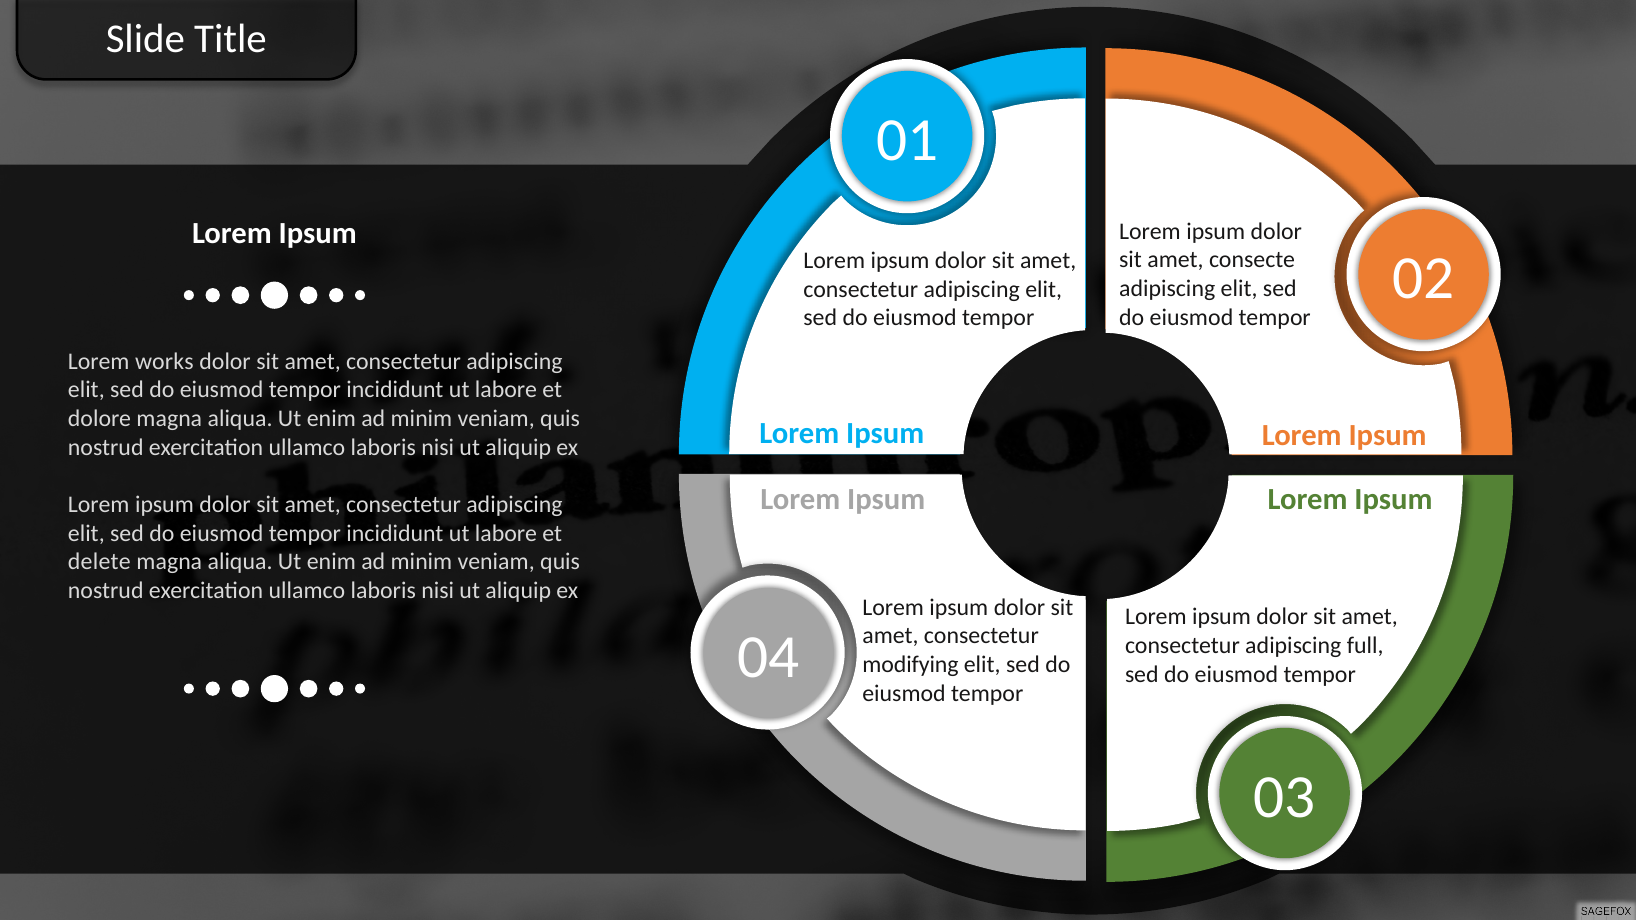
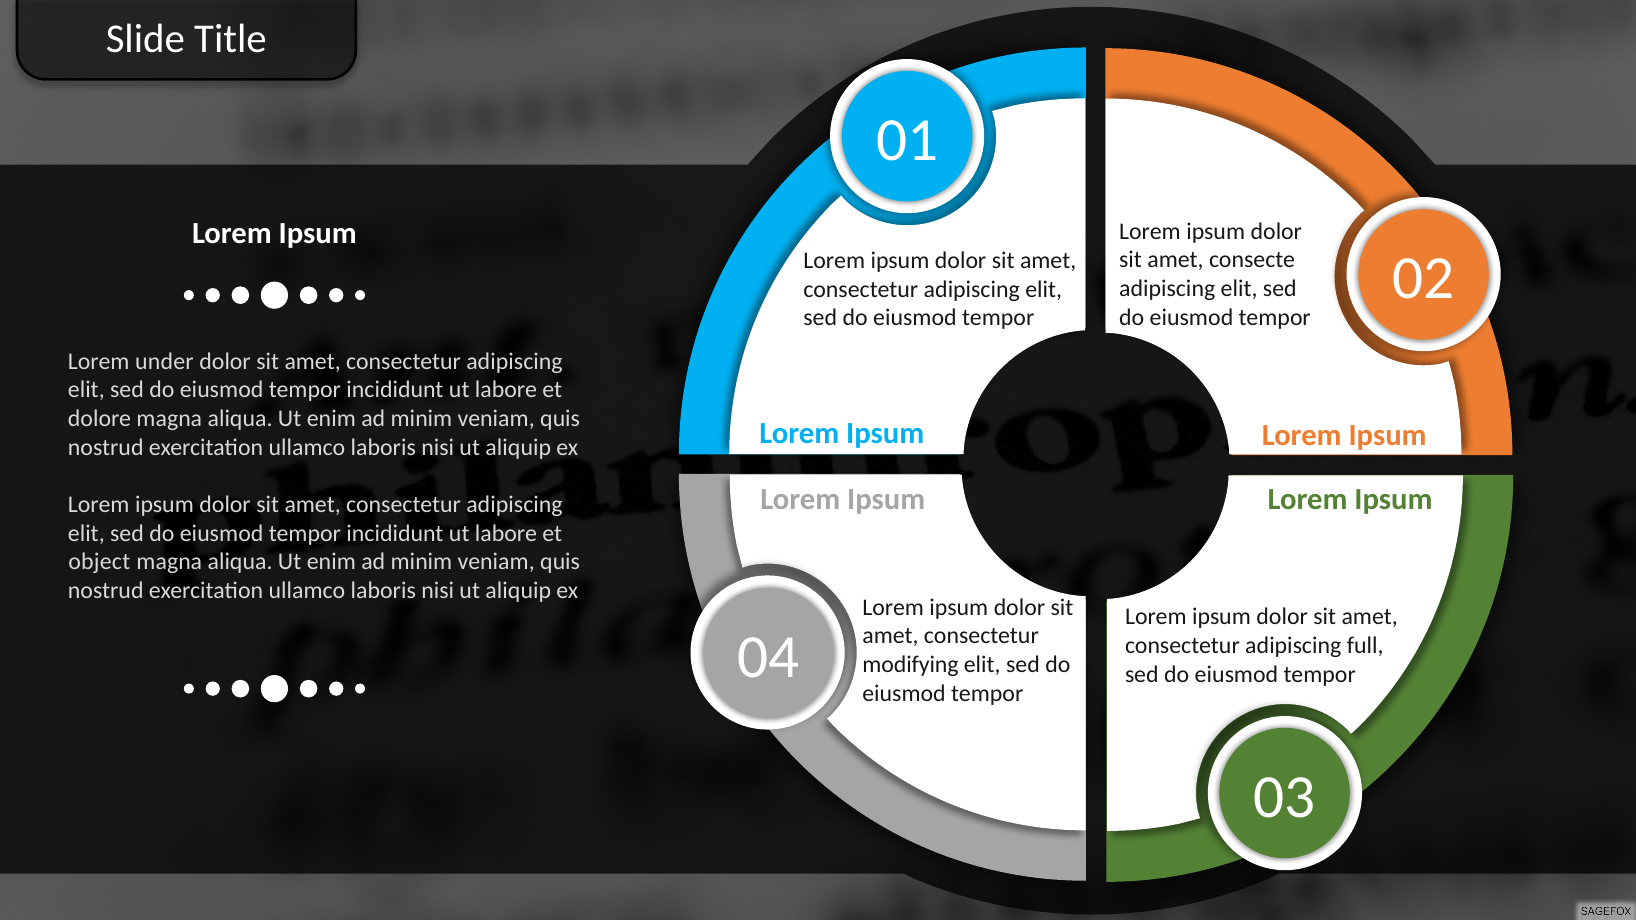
works: works -> under
delete: delete -> object
